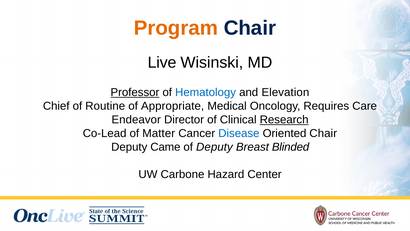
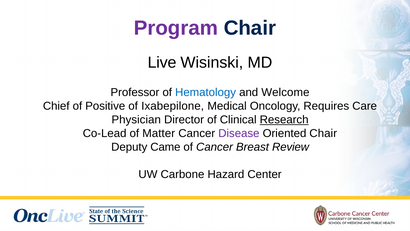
Program colour: orange -> purple
Professor underline: present -> none
Elevation: Elevation -> Welcome
Routine: Routine -> Positive
Appropriate: Appropriate -> Ixabepilone
Endeavor: Endeavor -> Physician
Disease colour: blue -> purple
of Deputy: Deputy -> Cancer
Blinded: Blinded -> Review
